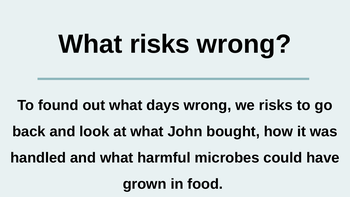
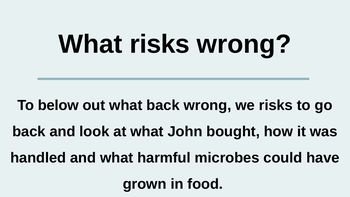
found: found -> below
what days: days -> back
